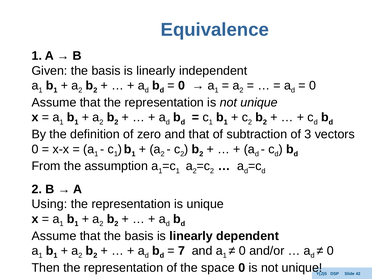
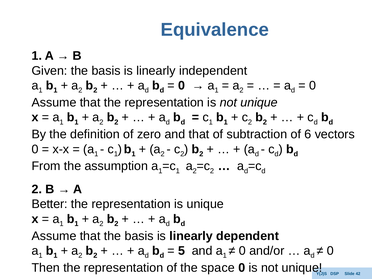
3: 3 -> 6
Using: Using -> Better
7: 7 -> 5
